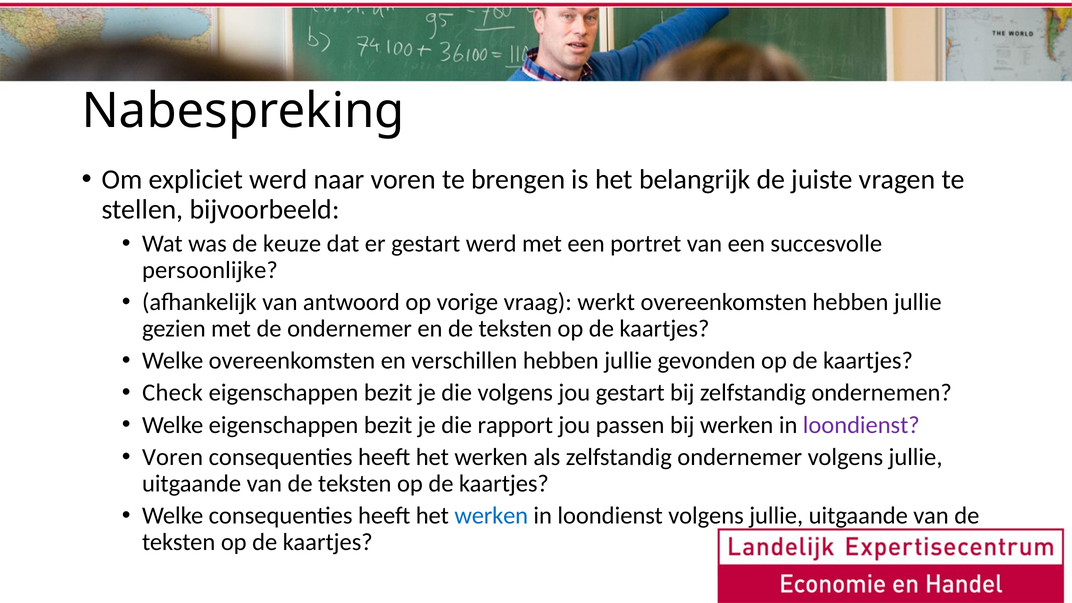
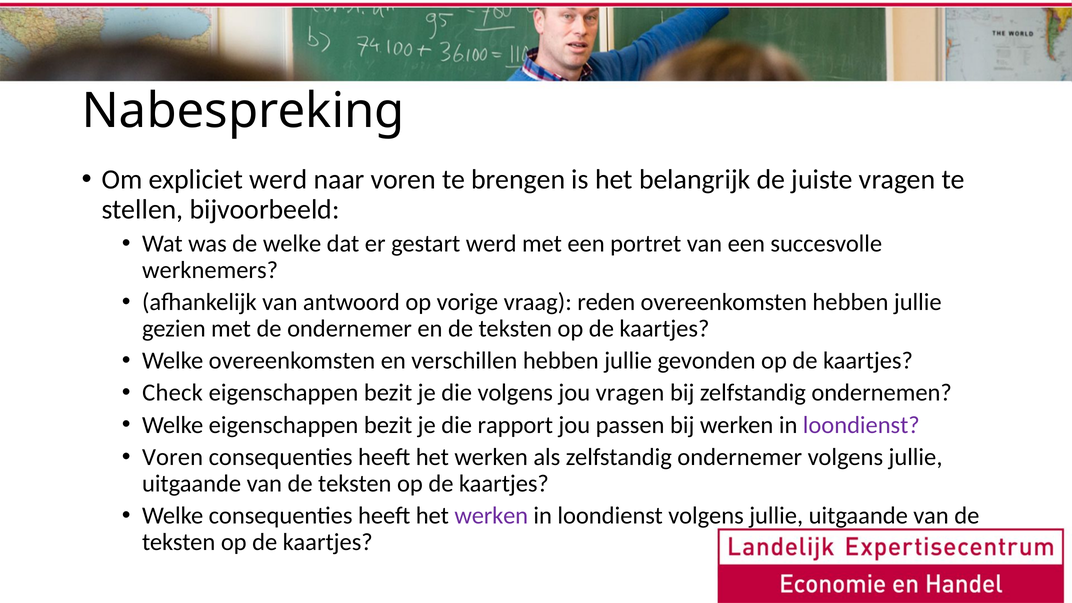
de keuze: keuze -> welke
persoonlijke: persoonlijke -> werknemers
werkt: werkt -> reden
jou gestart: gestart -> vragen
werken at (491, 516) colour: blue -> purple
